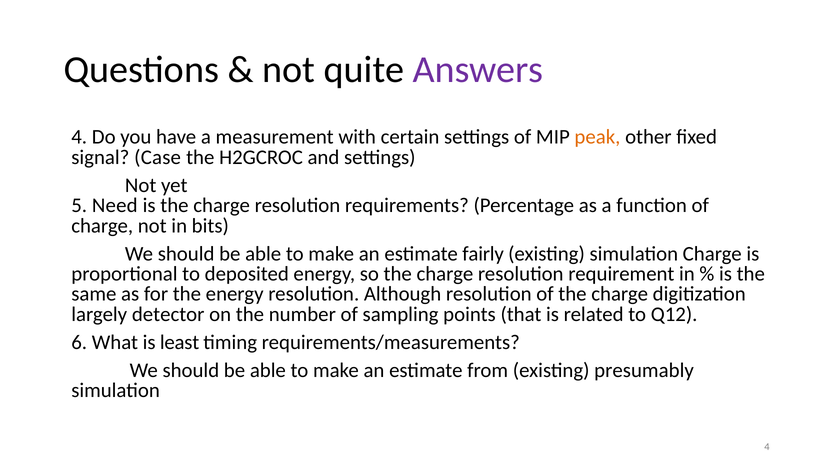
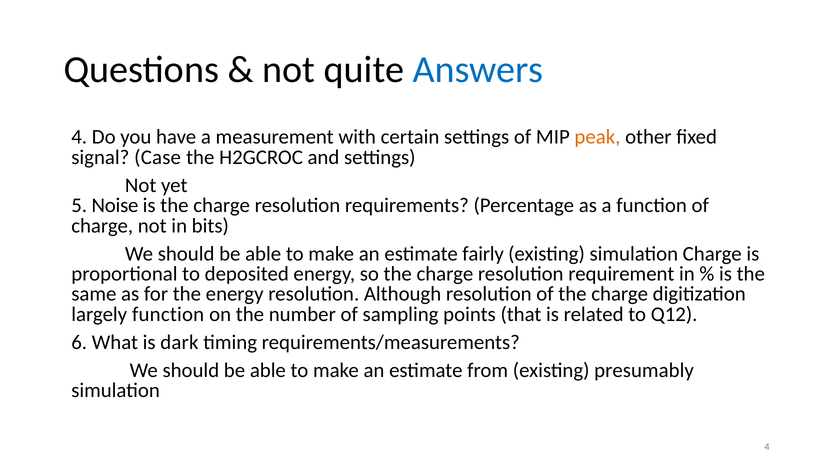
Answers colour: purple -> blue
Need: Need -> Noise
largely detector: detector -> function
least: least -> dark
